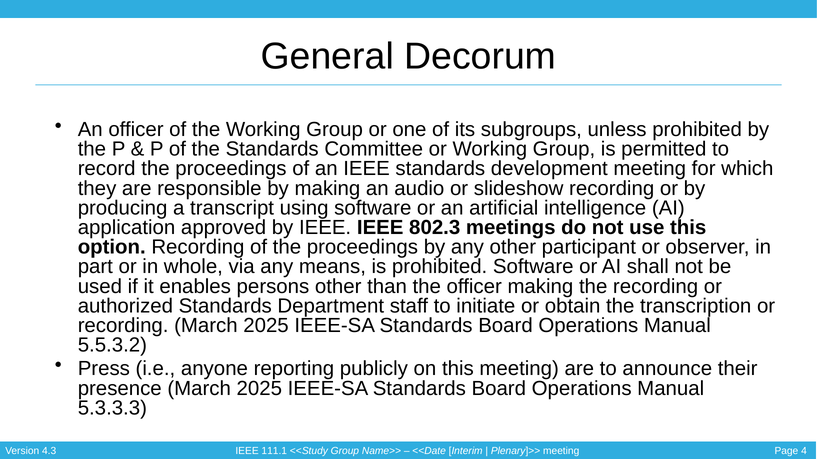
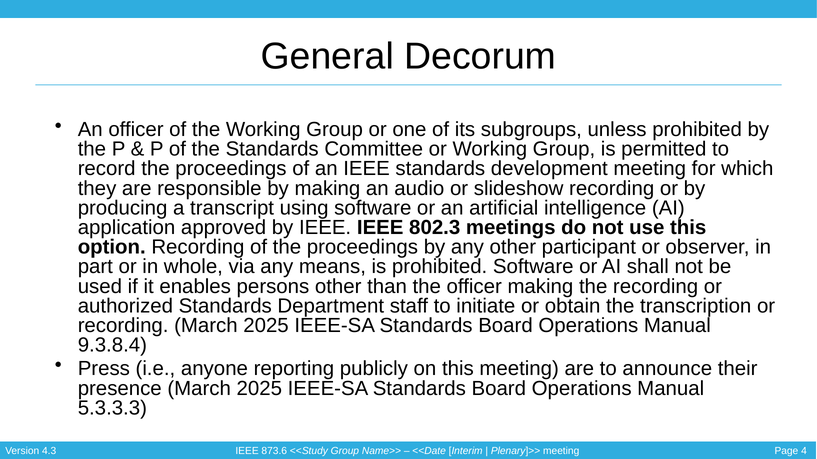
5.5.3.2: 5.5.3.2 -> 9.3.8.4
111.1: 111.1 -> 873.6
